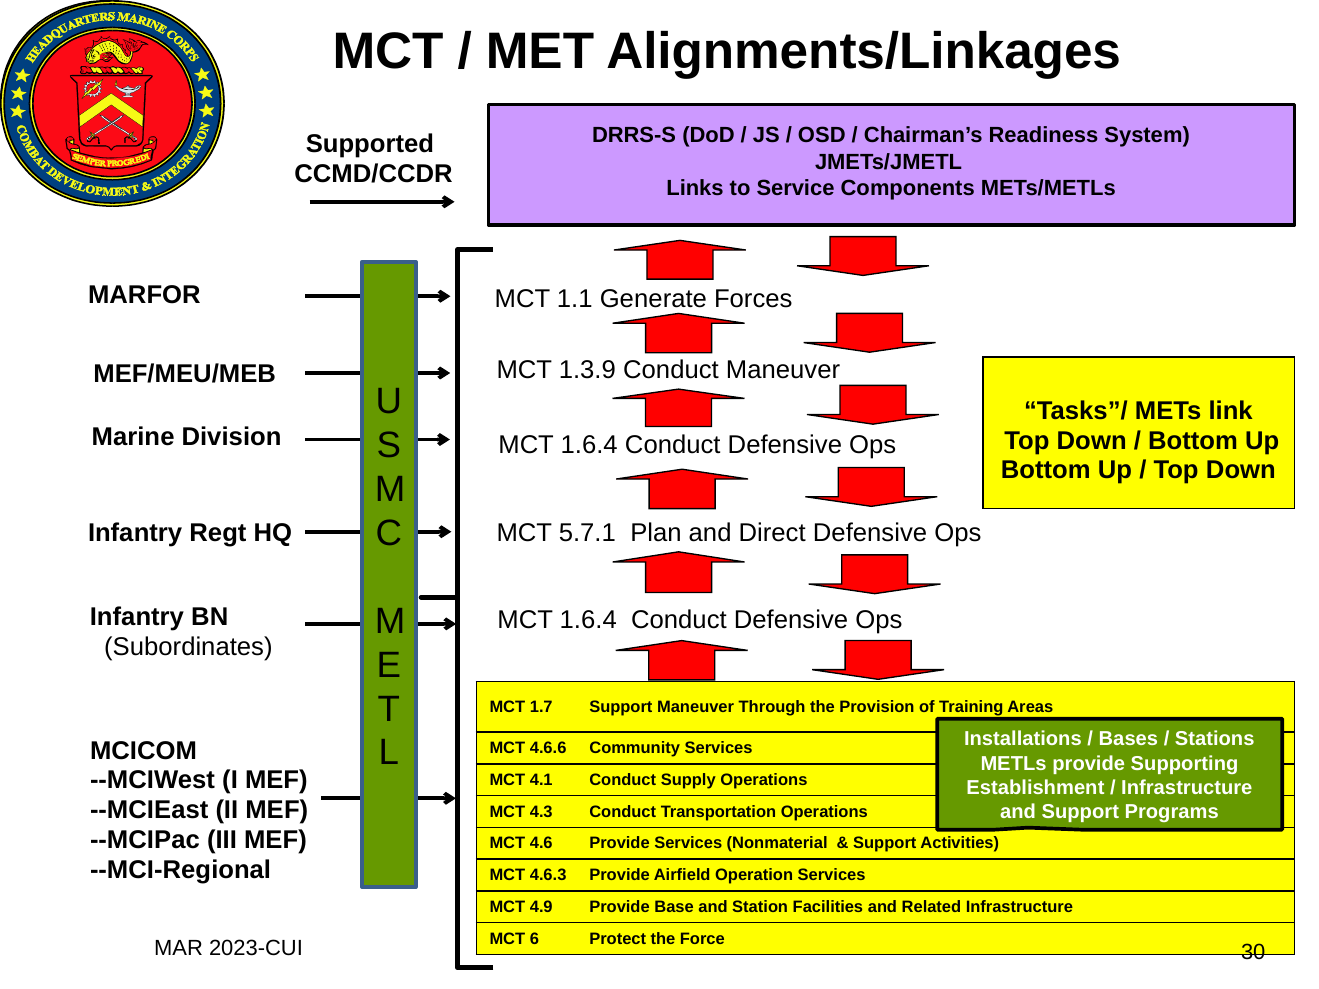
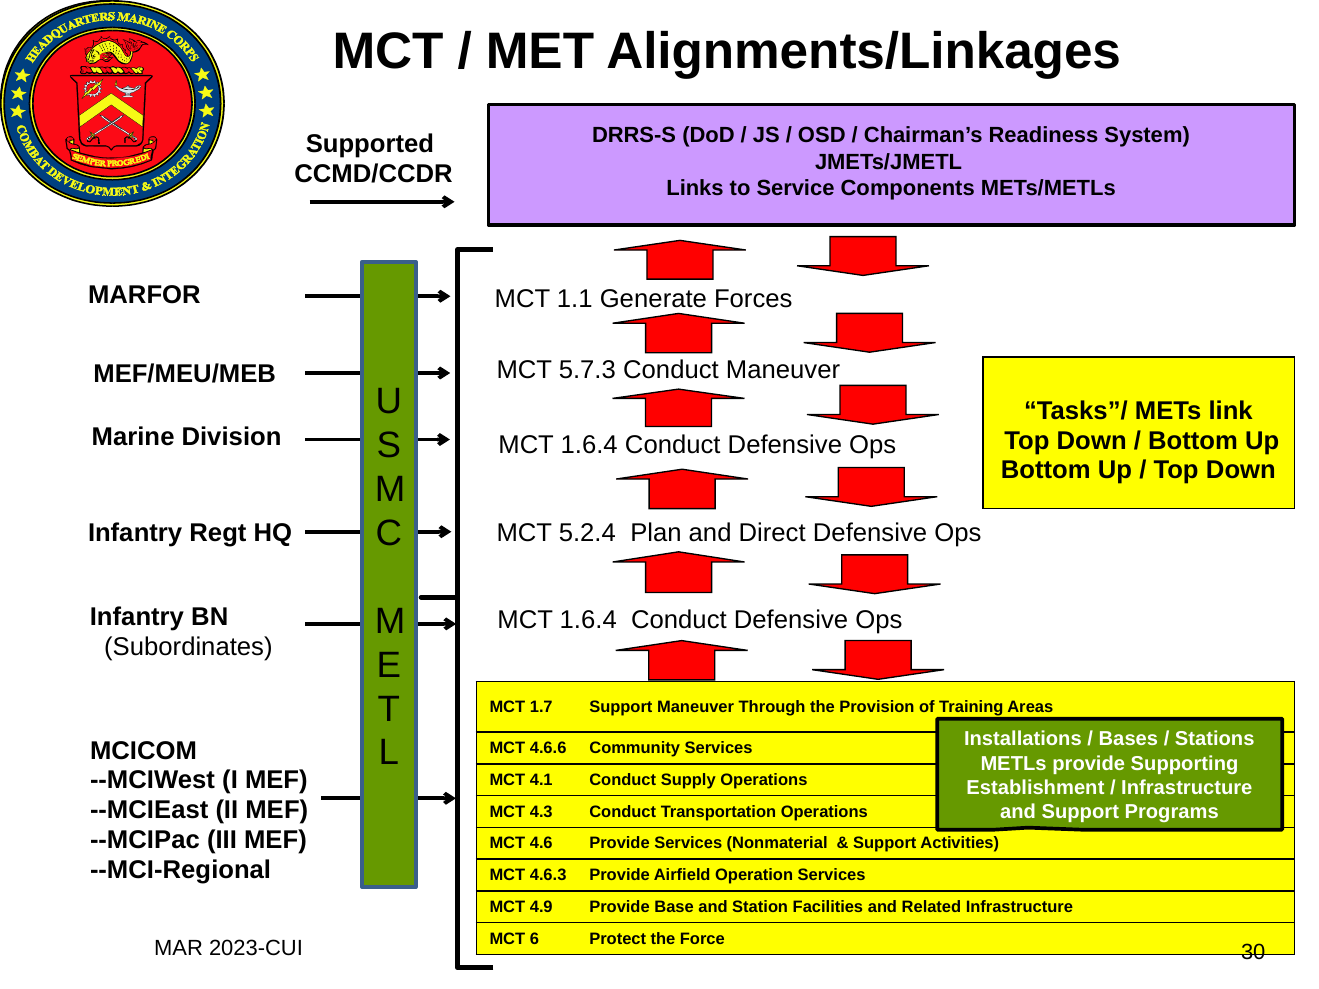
1.3.9: 1.3.9 -> 5.7.3
5.7.1: 5.7.1 -> 5.2.4
